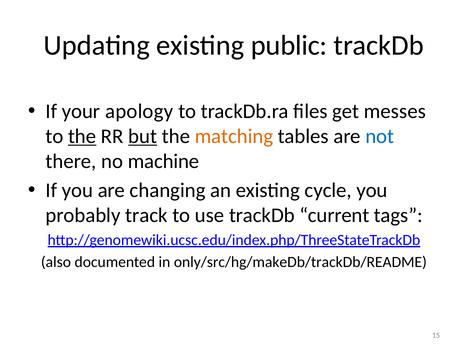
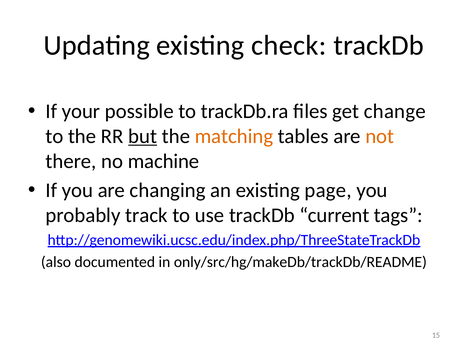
public: public -> check
apology: apology -> possible
messes: messes -> change
the at (82, 136) underline: present -> none
not colour: blue -> orange
cycle: cycle -> page
